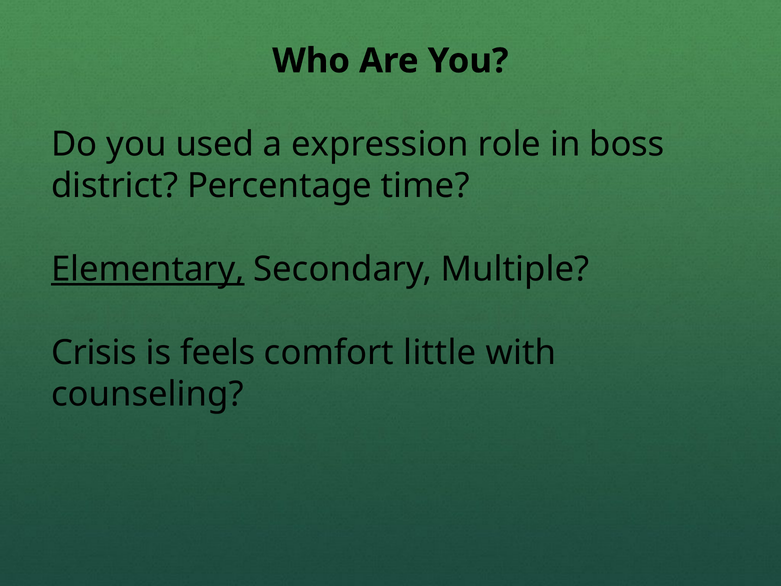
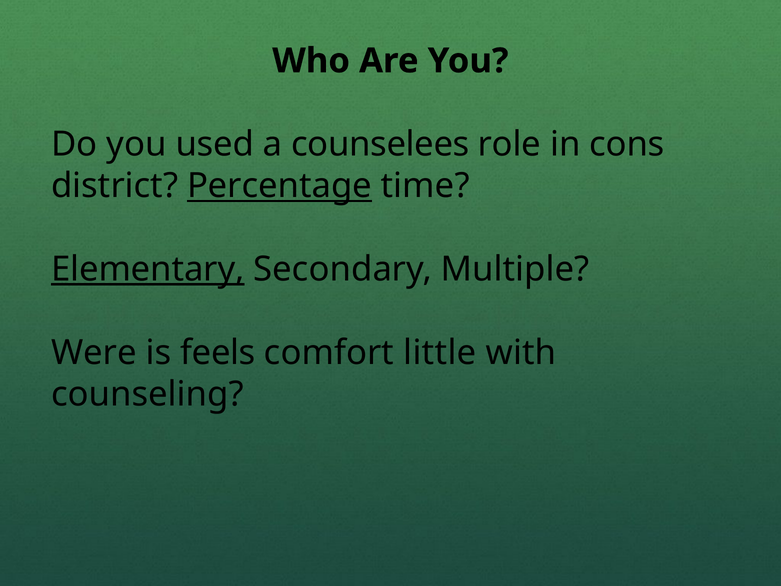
expression: expression -> counselees
boss: boss -> cons
Percentage underline: none -> present
Crisis: Crisis -> Were
